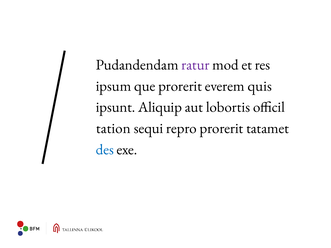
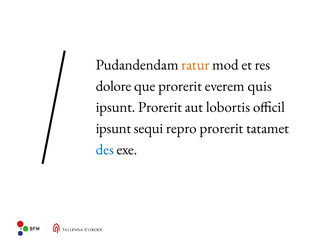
ratur colour: purple -> orange
ipsum: ipsum -> dolore
ipsunt Aliquip: Aliquip -> Prorerit
tation at (113, 128): tation -> ipsunt
